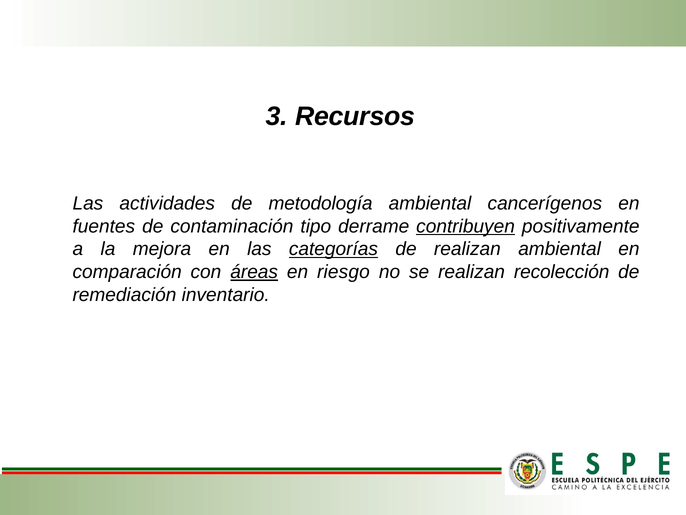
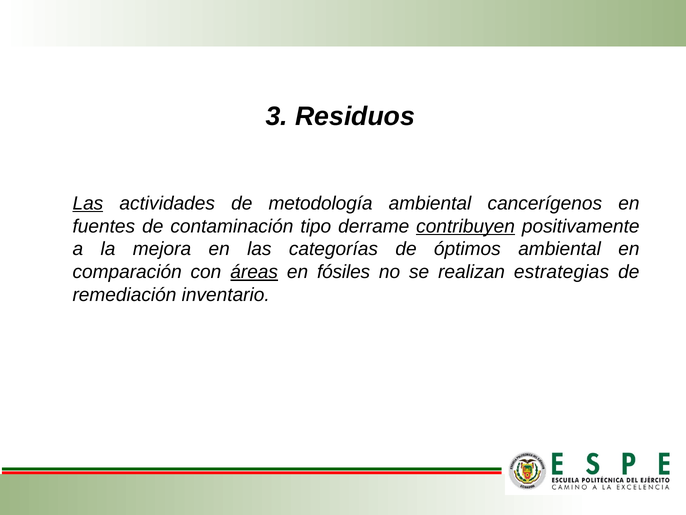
Recursos: Recursos -> Residuos
Las at (88, 203) underline: none -> present
categorías underline: present -> none
de realizan: realizan -> óptimos
riesgo: riesgo -> fósiles
recolección: recolección -> estrategias
